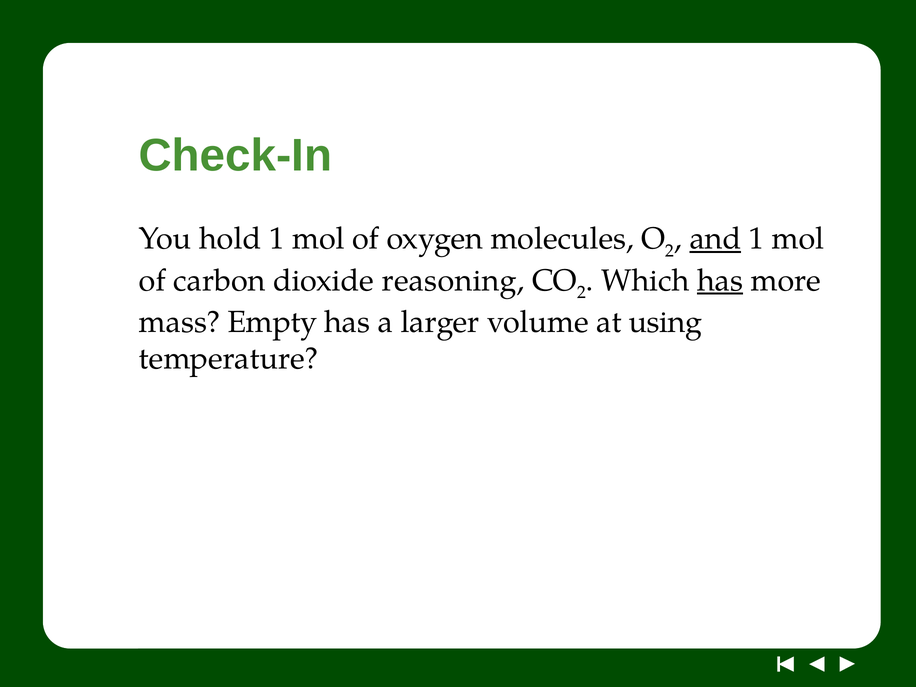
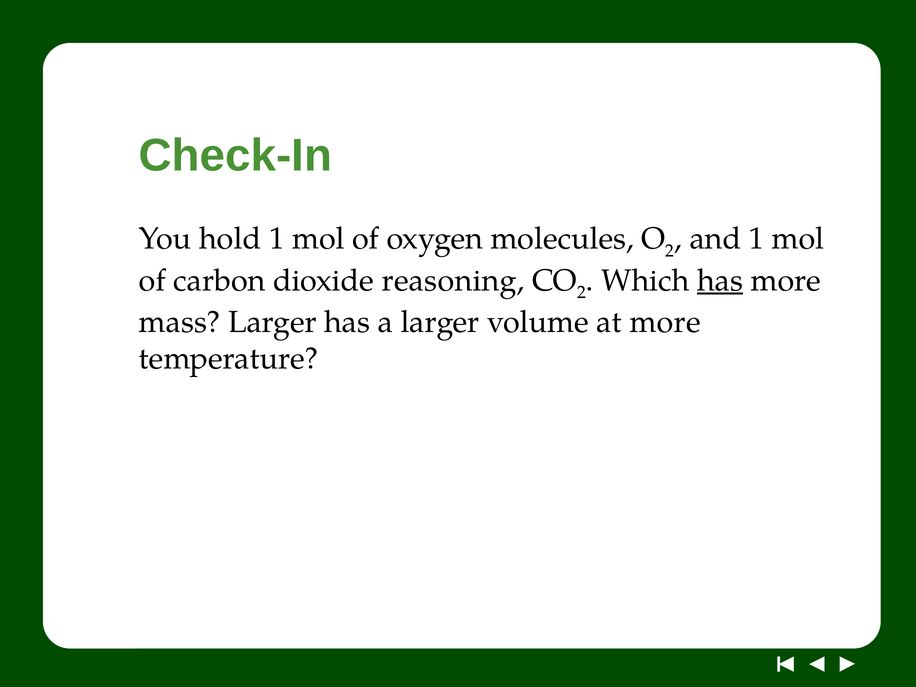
and underline: present -> none
mass Empty: Empty -> Larger
at using: using -> more
